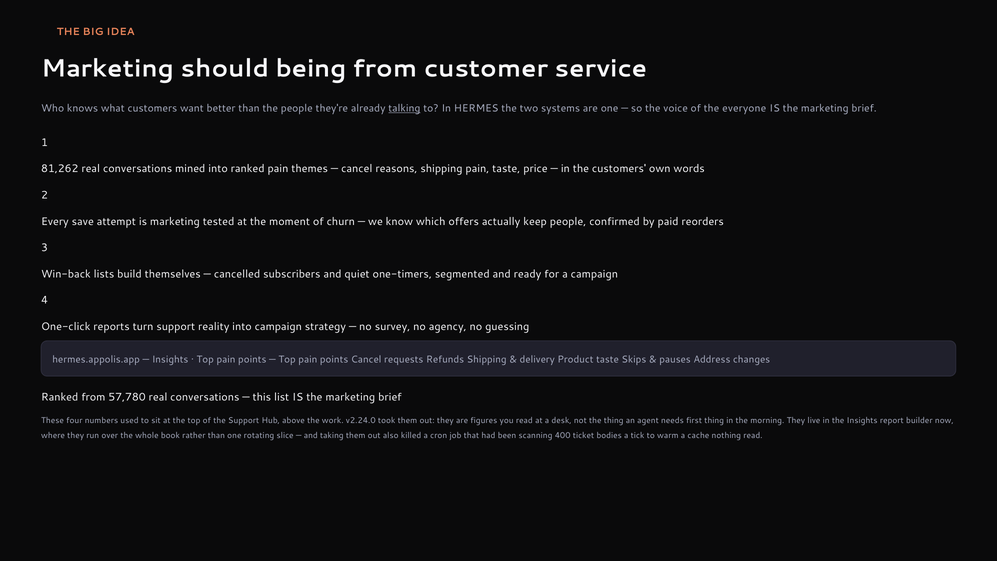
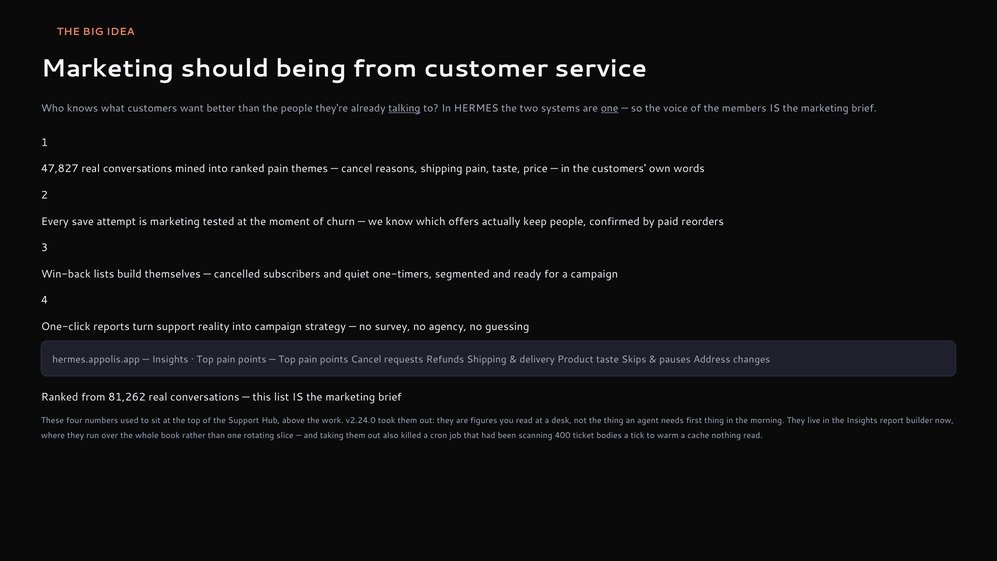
one at (610, 108) underline: none -> present
everyone: everyone -> members
81,262: 81,262 -> 47,827
57,780: 57,780 -> 81,262
